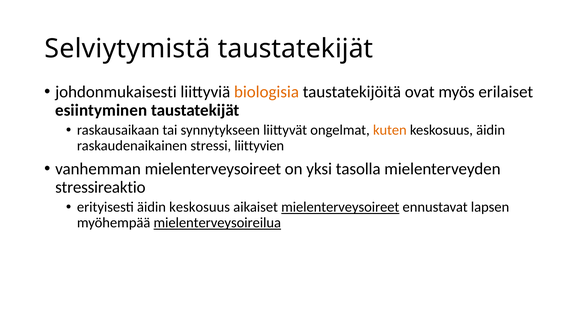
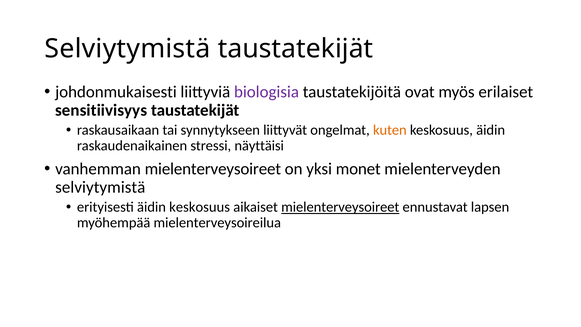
biologisia colour: orange -> purple
esiintyminen: esiintyminen -> sensitiivisyys
liittyvien: liittyvien -> näyttäisi
tasolla: tasolla -> monet
stressireaktio at (100, 187): stressireaktio -> selviytymistä
mielenterveysoireilua underline: present -> none
